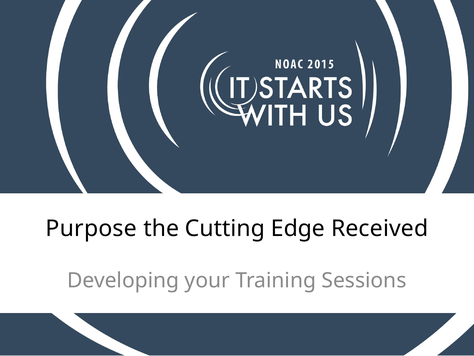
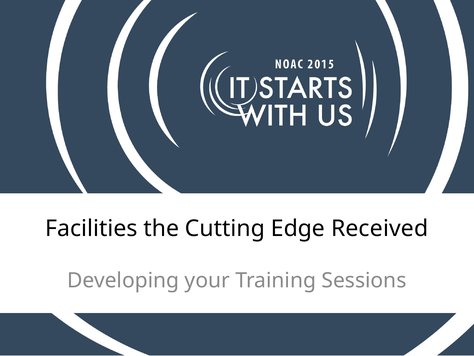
Purpose: Purpose -> Facilities
